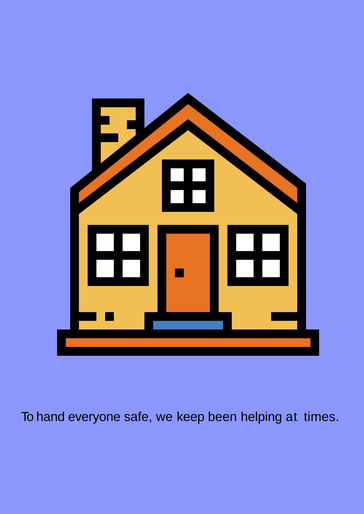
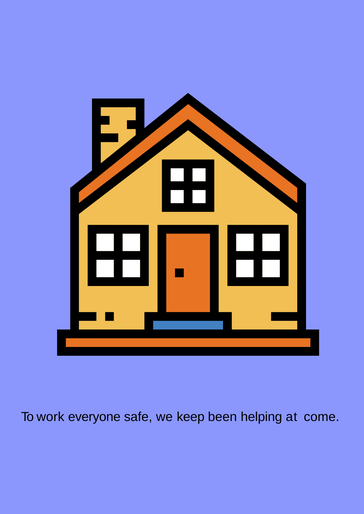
hand: hand -> work
times: times -> come
